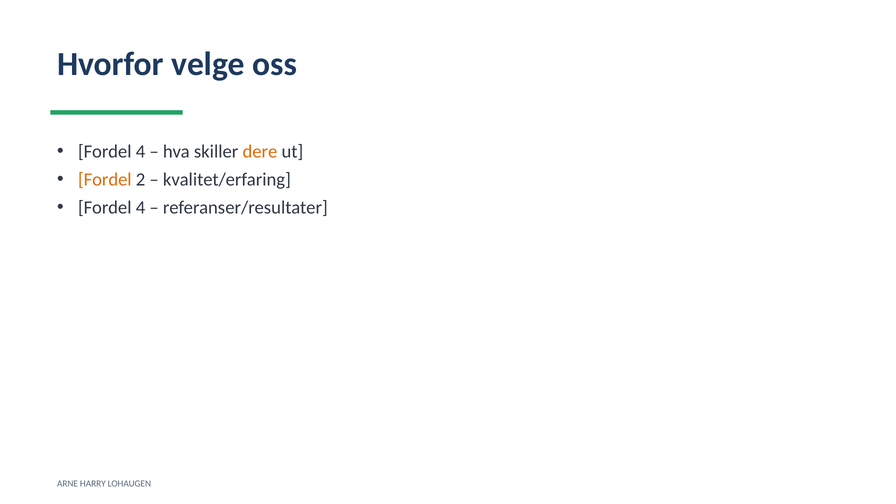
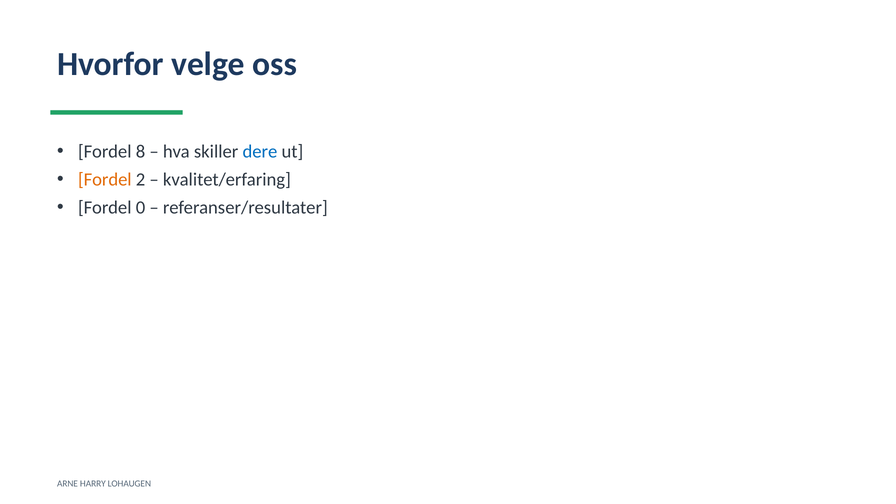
4 at (141, 152): 4 -> 8
dere colour: orange -> blue
4 at (141, 208): 4 -> 0
